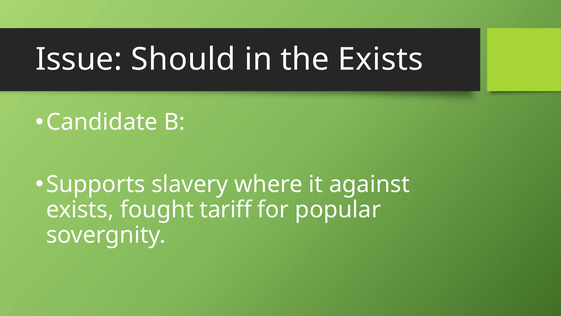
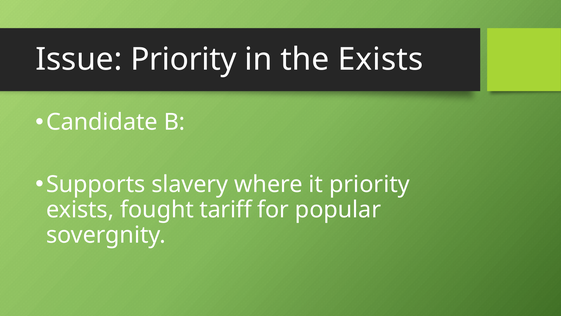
Issue Should: Should -> Priority
it against: against -> priority
